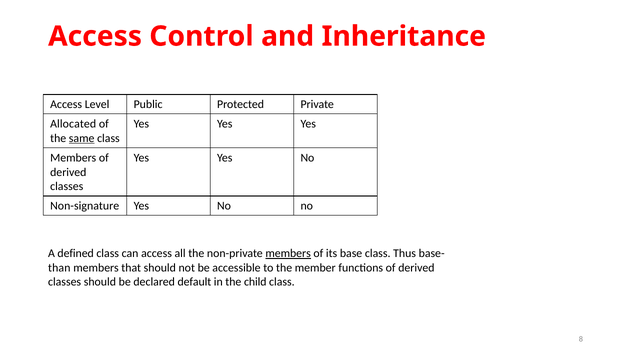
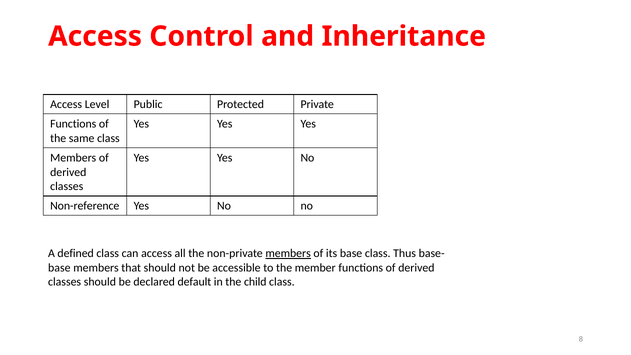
Allocated at (73, 124): Allocated -> Functions
same underline: present -> none
Non-signature: Non-signature -> Non-reference
than at (59, 268): than -> base
